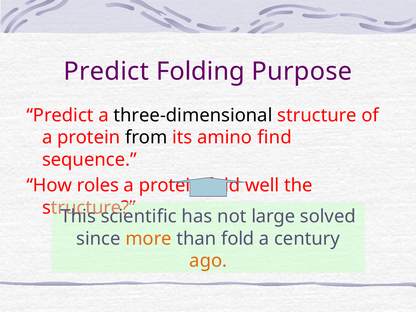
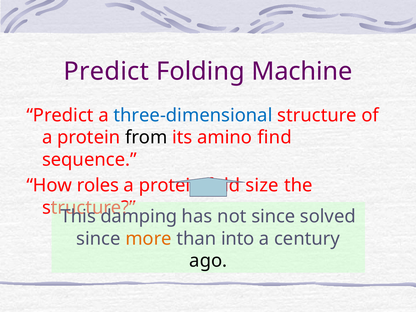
Purpose: Purpose -> Machine
three-dimensional colour: black -> blue
well: well -> size
scientific: scientific -> damping
not large: large -> since
than fold: fold -> into
ago colour: orange -> black
